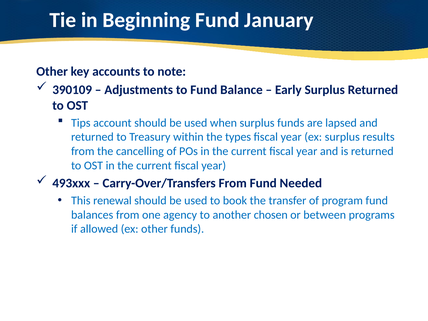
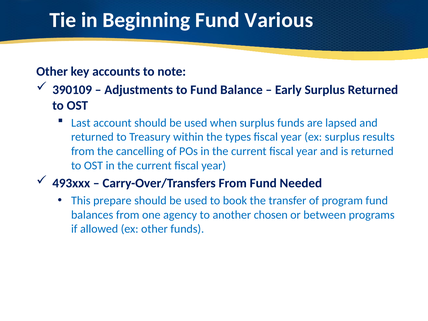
January: January -> Various
Tips: Tips -> Last
renewal: renewal -> prepare
